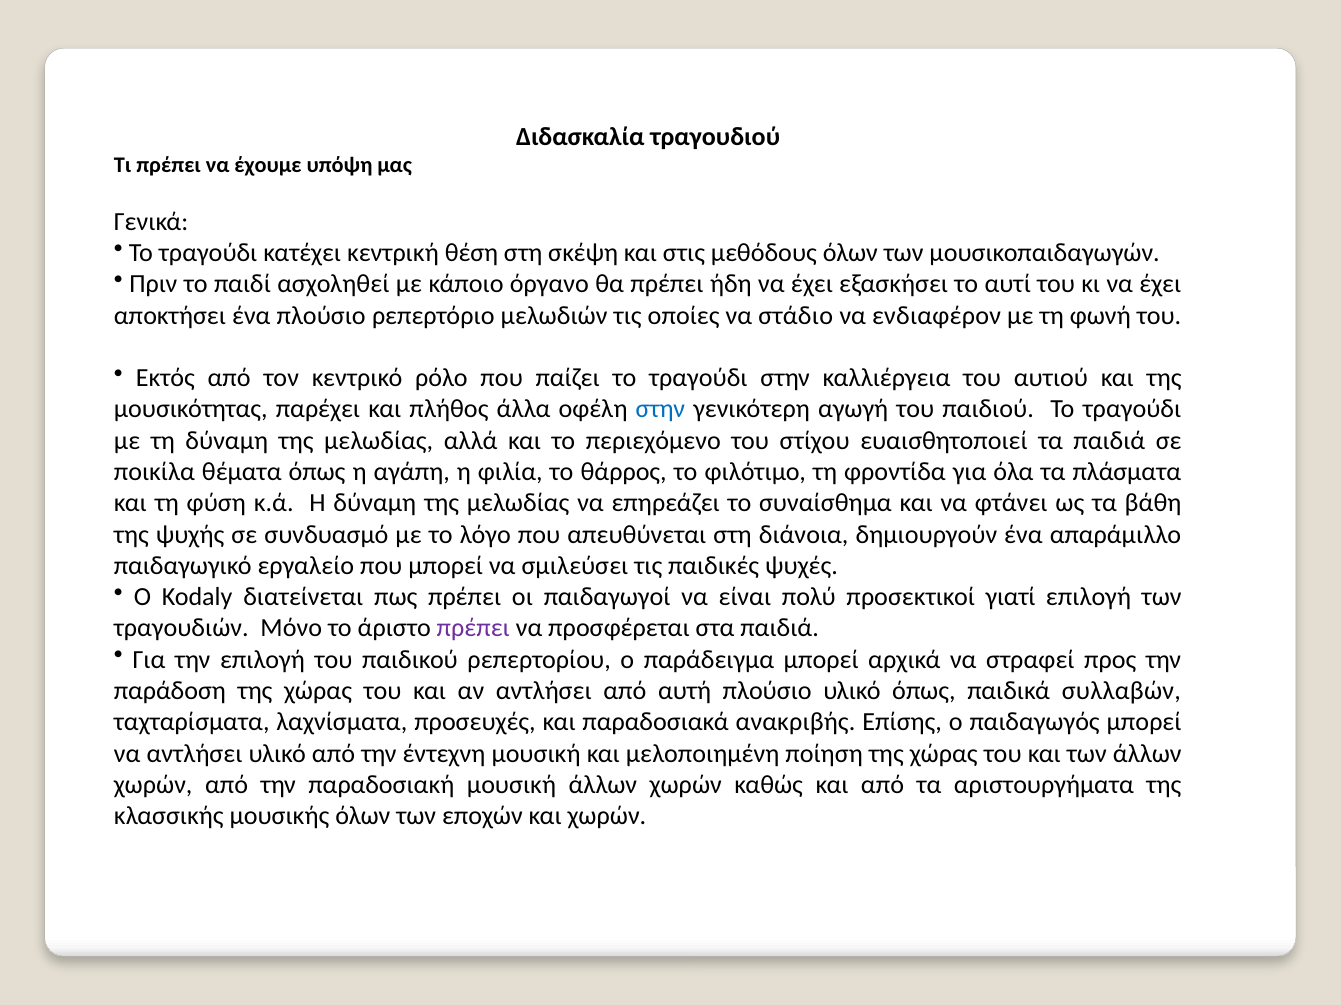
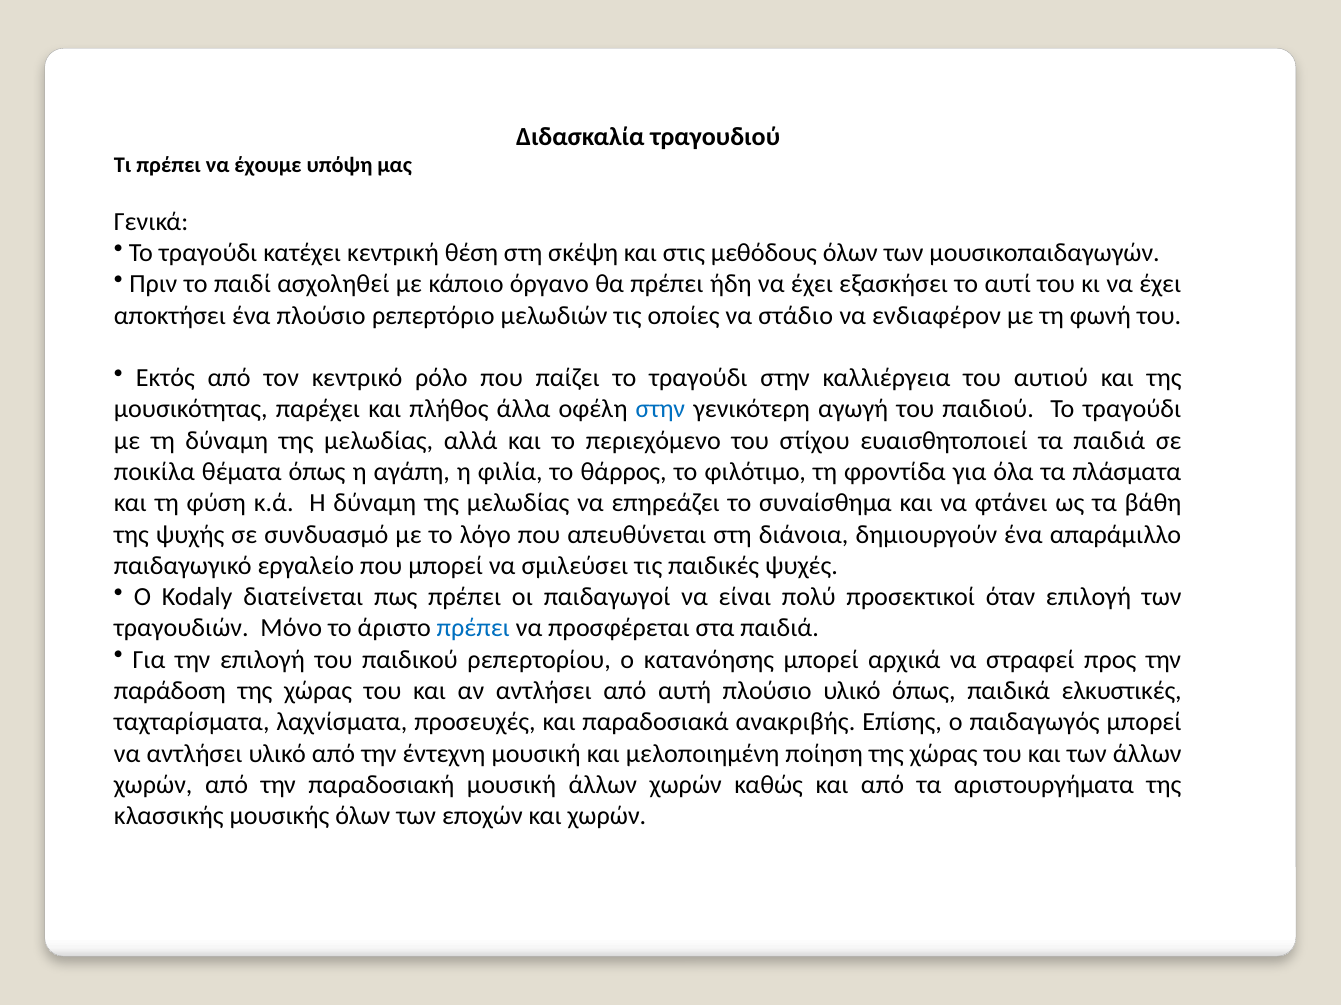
γιατί: γιατί -> όταν
πρέπει at (473, 629) colour: purple -> blue
παράδειγμα: παράδειγμα -> κατανόησης
συλλαβών: συλλαβών -> ελκυστικές
